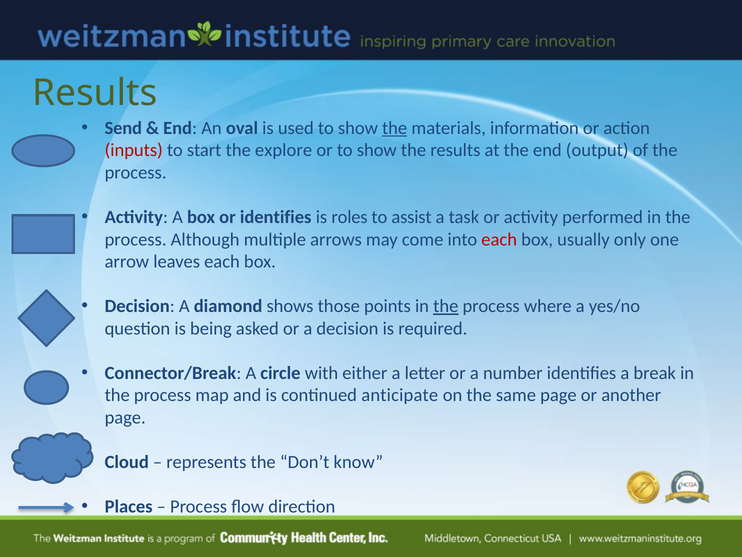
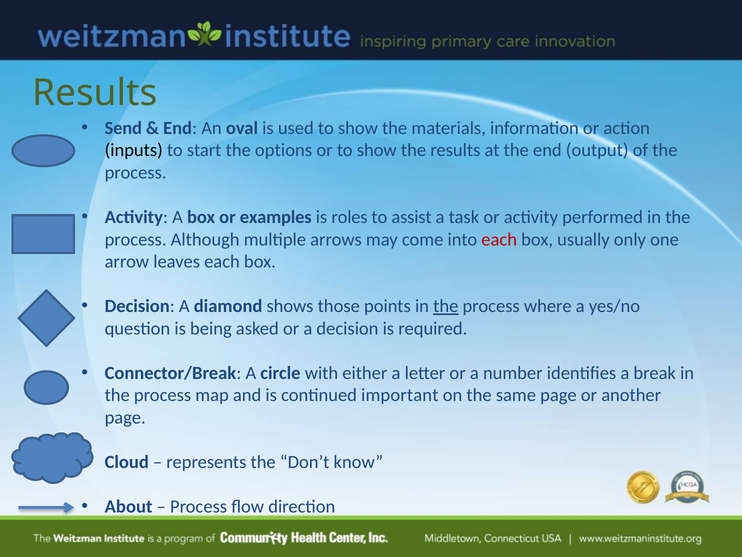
the at (395, 128) underline: present -> none
inputs colour: red -> black
explore: explore -> options
or identifies: identifies -> examples
anticipate: anticipate -> important
Places: Places -> About
